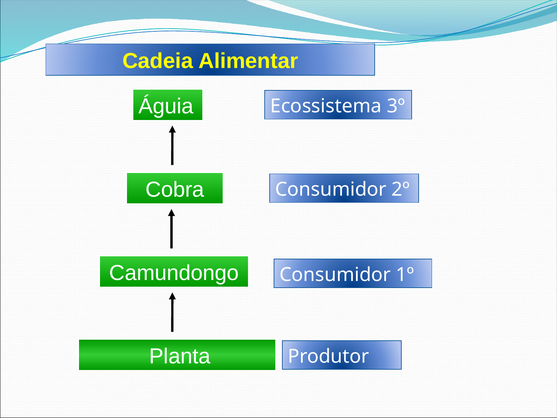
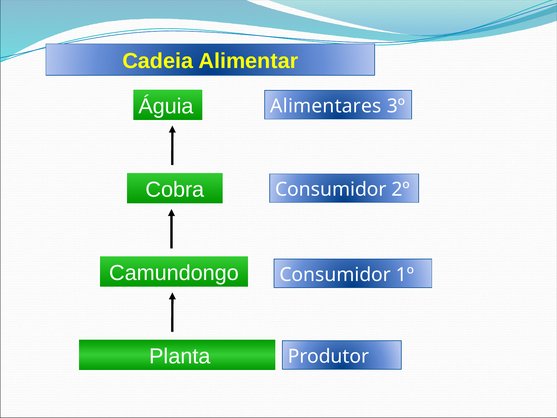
Ecossistema: Ecossistema -> Alimentares
